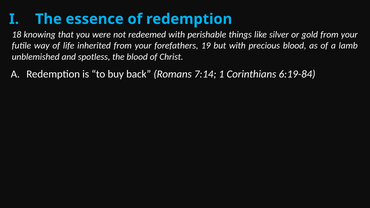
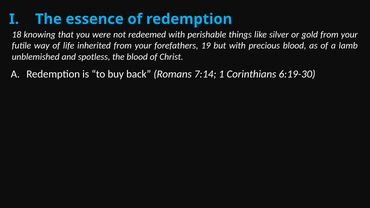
6:19-84: 6:19-84 -> 6:19-30
